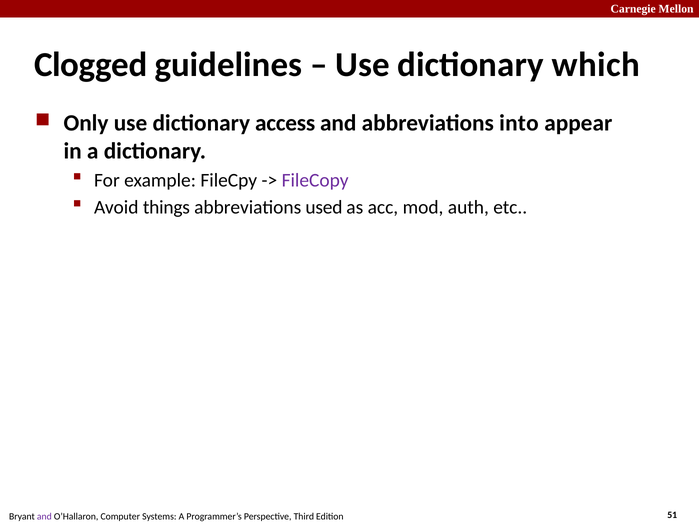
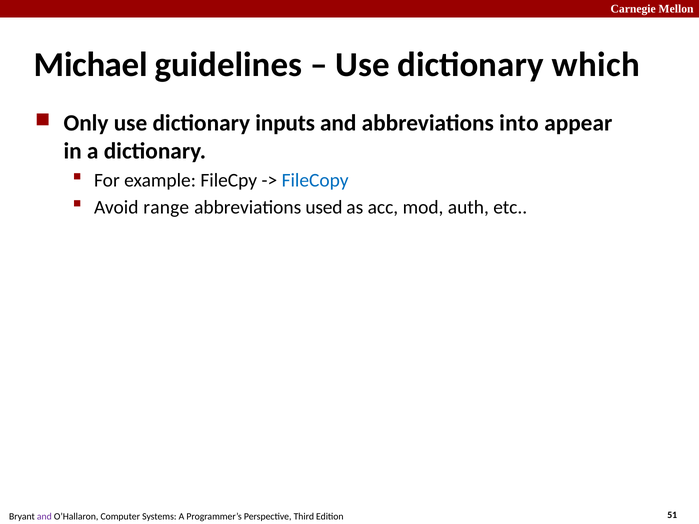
Clogged: Clogged -> Michael
access: access -> inputs
FileCopy colour: purple -> blue
things: things -> range
